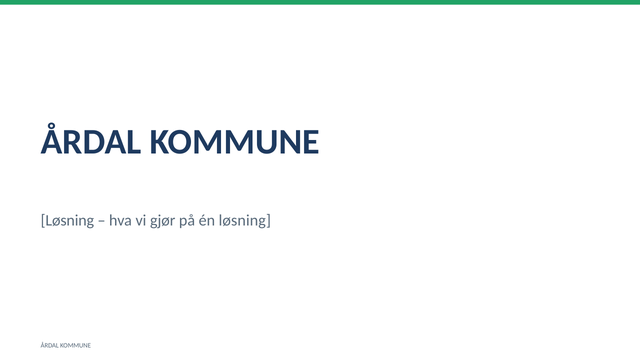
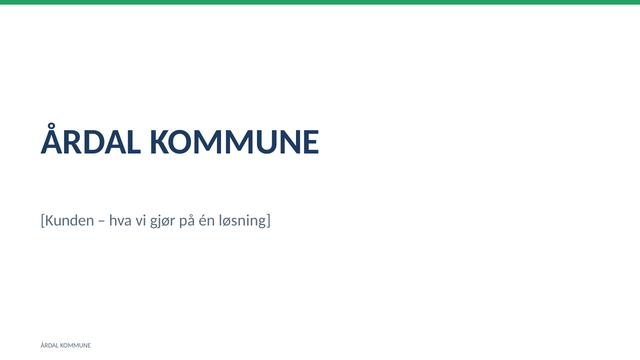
Løsning at (67, 220): Løsning -> Kunden
